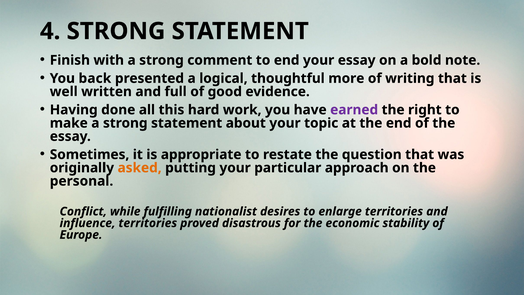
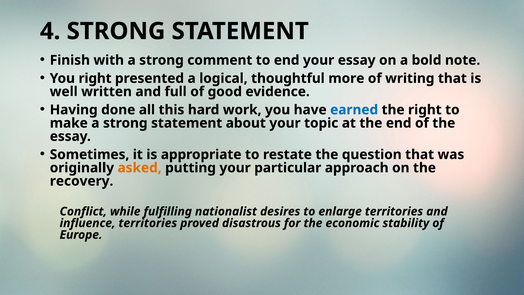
You back: back -> right
earned colour: purple -> blue
personal: personal -> recovery
